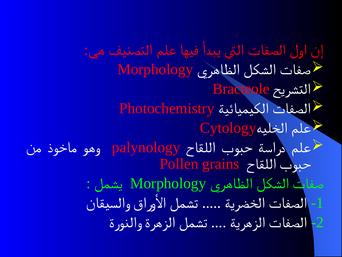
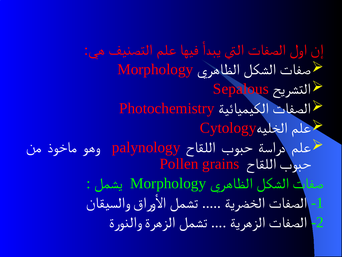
Bracteole: Bracteole -> Sepalous
